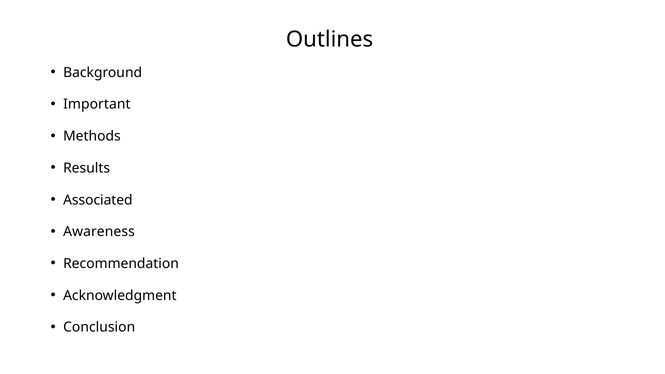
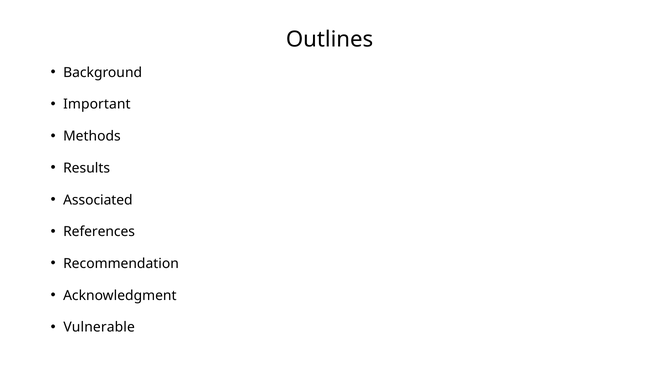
Awareness: Awareness -> References
Conclusion: Conclusion -> Vulnerable
